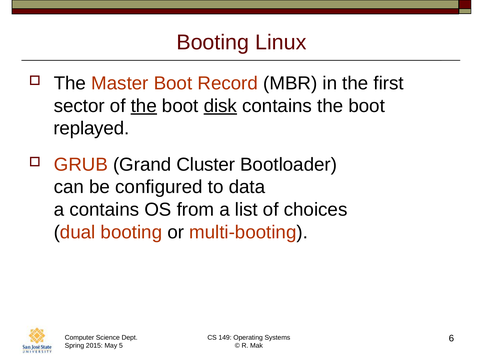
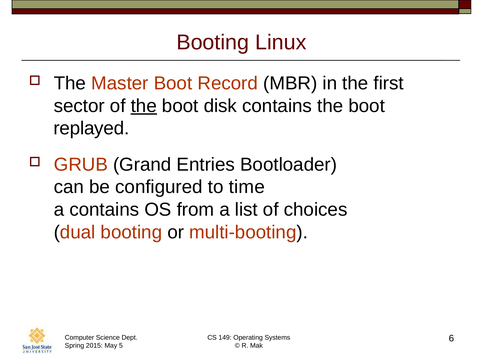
disk underline: present -> none
Cluster: Cluster -> Entries
data: data -> time
